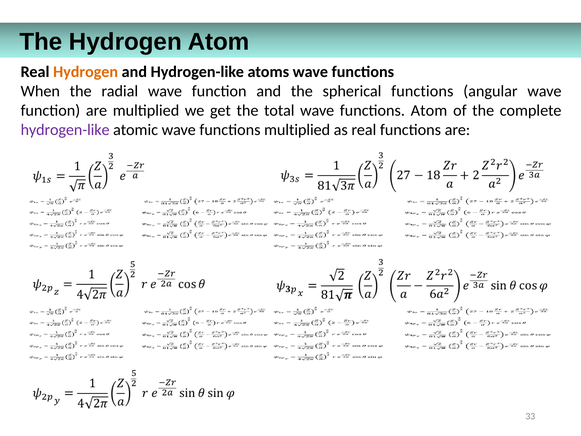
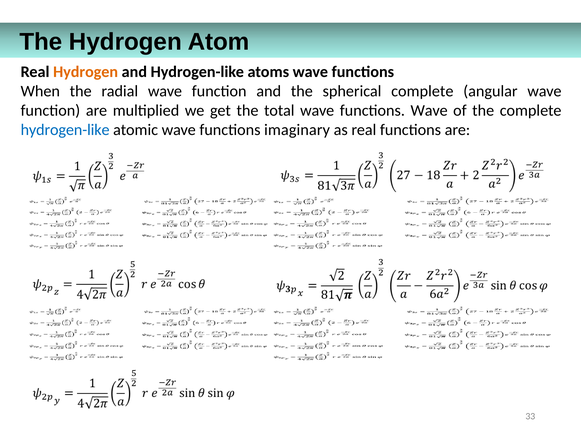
spherical functions: functions -> complete
functions Atom: Atom -> Wave
hydrogen-like at (65, 130) colour: purple -> blue
functions multiplied: multiplied -> imaginary
